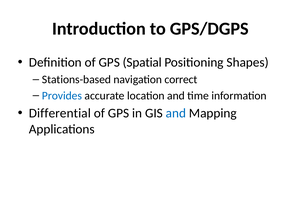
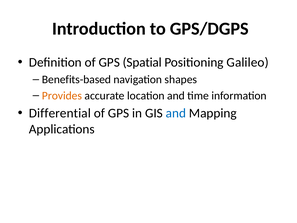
Shapes: Shapes -> Galileo
Stations-based: Stations-based -> Benefits-based
correct: correct -> shapes
Provides colour: blue -> orange
